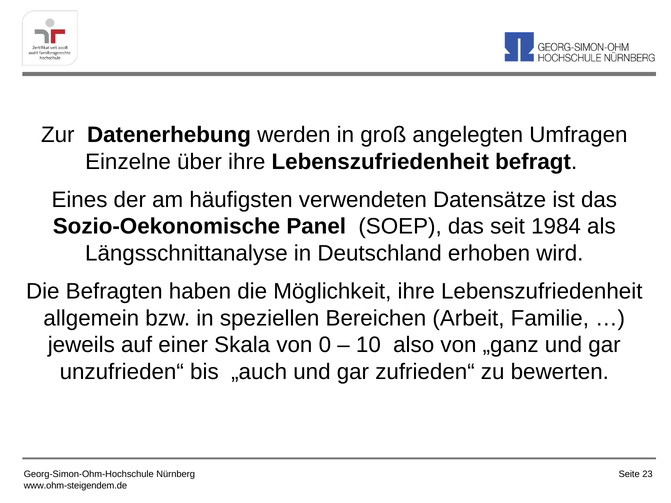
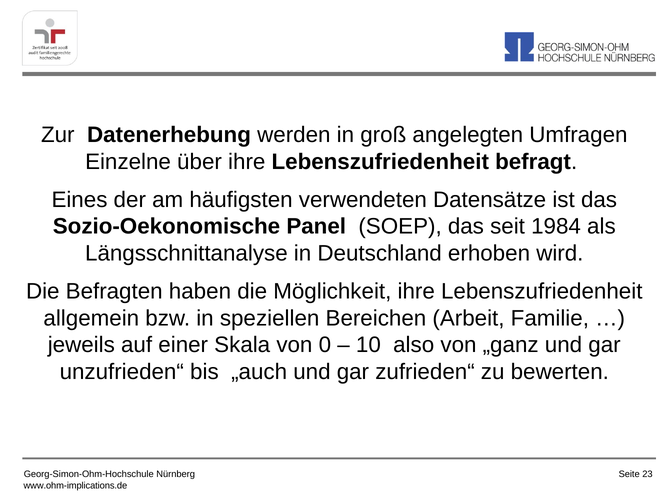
www.ohm-steigendem.de: www.ohm-steigendem.de -> www.ohm-implications.de
